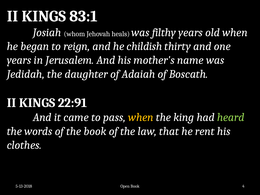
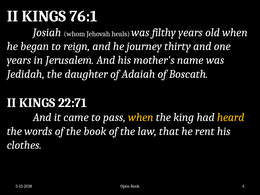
83:1: 83:1 -> 76:1
childish: childish -> journey
22:91: 22:91 -> 22:71
heard colour: light green -> yellow
